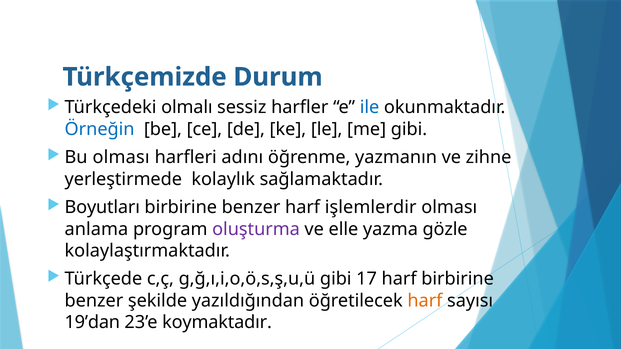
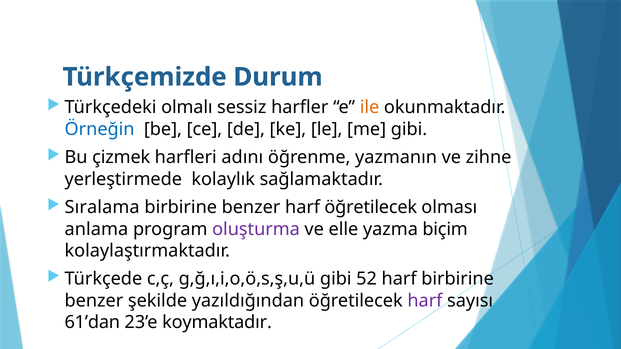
ile colour: blue -> orange
Bu olması: olması -> çizmek
Boyutları: Boyutları -> Sıralama
harf işlemlerdir: işlemlerdir -> öğretilecek
gözle: gözle -> biçim
17: 17 -> 52
harf at (425, 301) colour: orange -> purple
19’dan: 19’dan -> 61’dan
